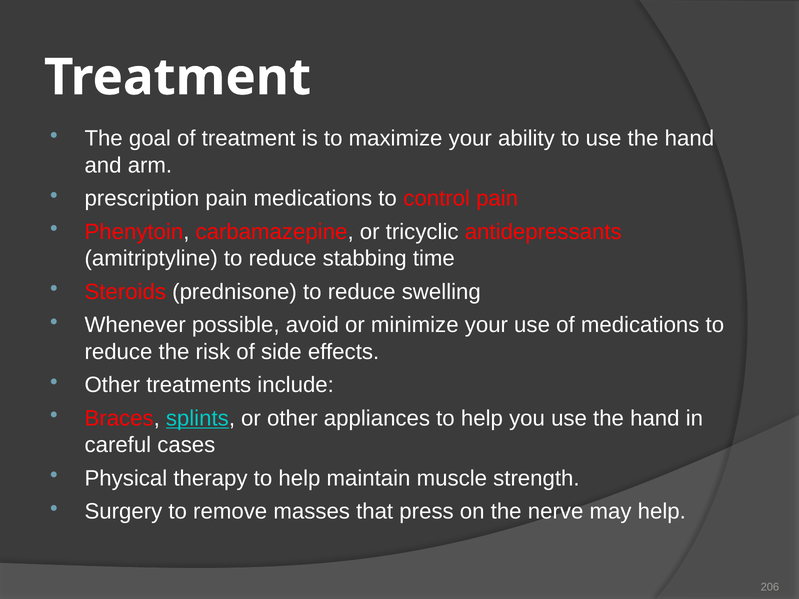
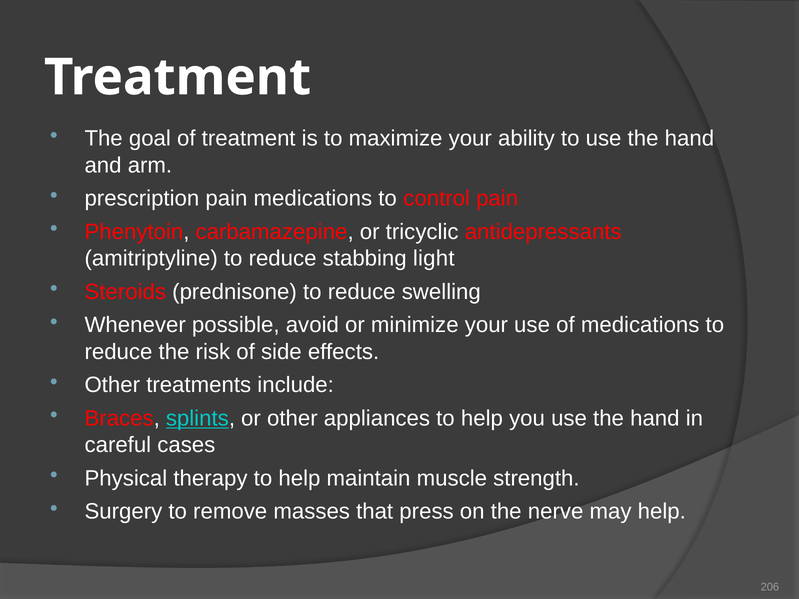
time: time -> light
